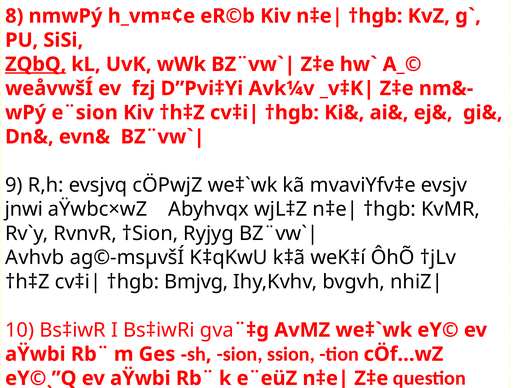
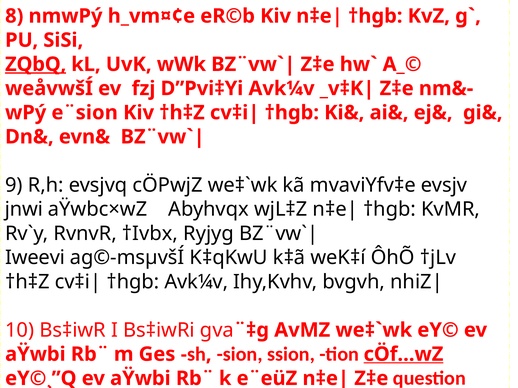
†Sion: †Sion -> †Ivbx
Avhvb: Avhvb -> Iweevi
†hgb Bmjvg: Bmjvg -> Avk¼v
cÖf…wZ underline: none -> present
